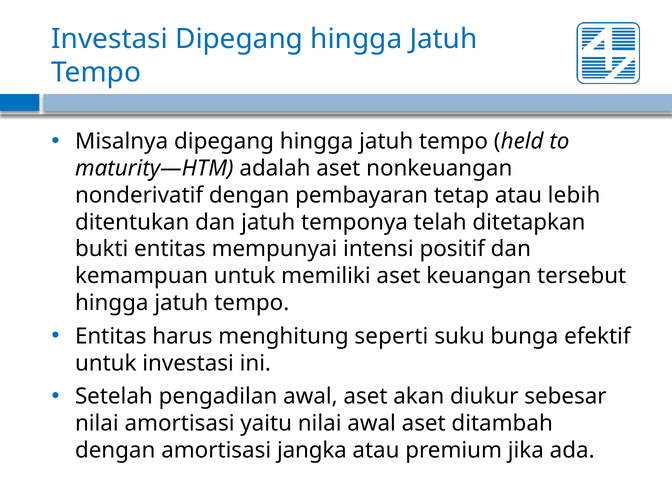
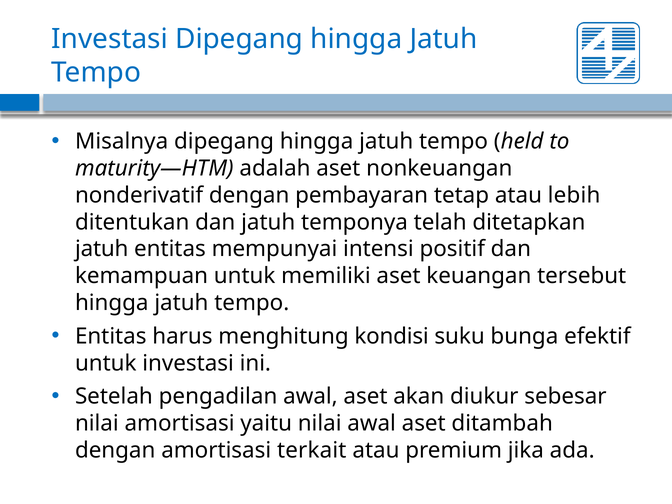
bukti at (102, 249): bukti -> jatuh
seperti: seperti -> kondisi
jangka: jangka -> terkait
